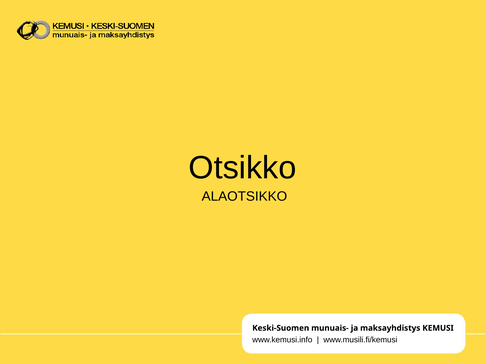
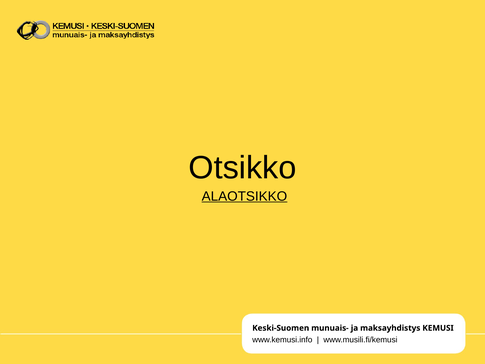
ALAOTSIKKO underline: none -> present
